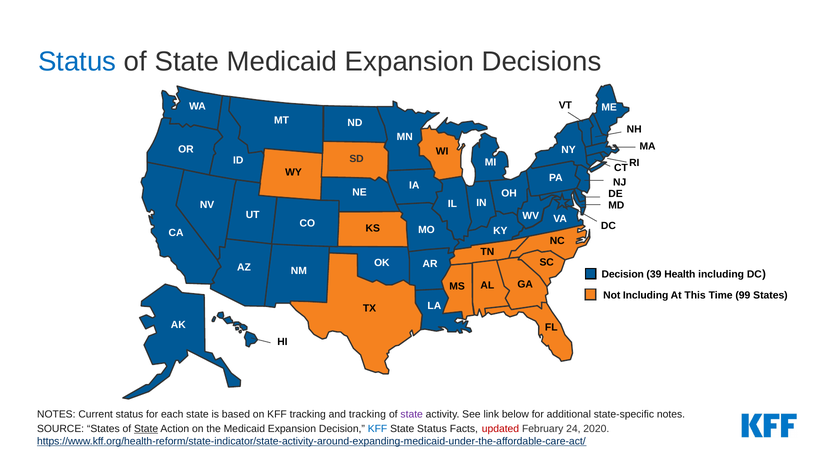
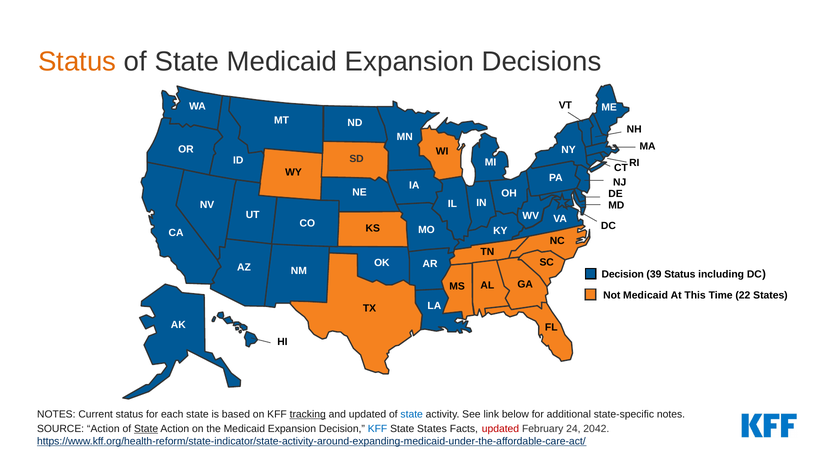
Status at (77, 61) colour: blue -> orange
39 Health: Health -> Status
Not Including: Including -> Medicaid
99: 99 -> 22
tracking at (308, 414) underline: none -> present
and tracking: tracking -> updated
state at (412, 414) colour: purple -> blue
SOURCE States: States -> Action
State Status: Status -> States
2020: 2020 -> 2042
